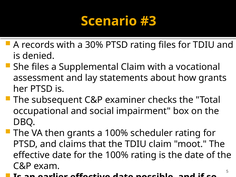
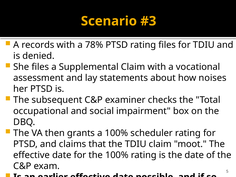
30%: 30% -> 78%
how grants: grants -> noises
